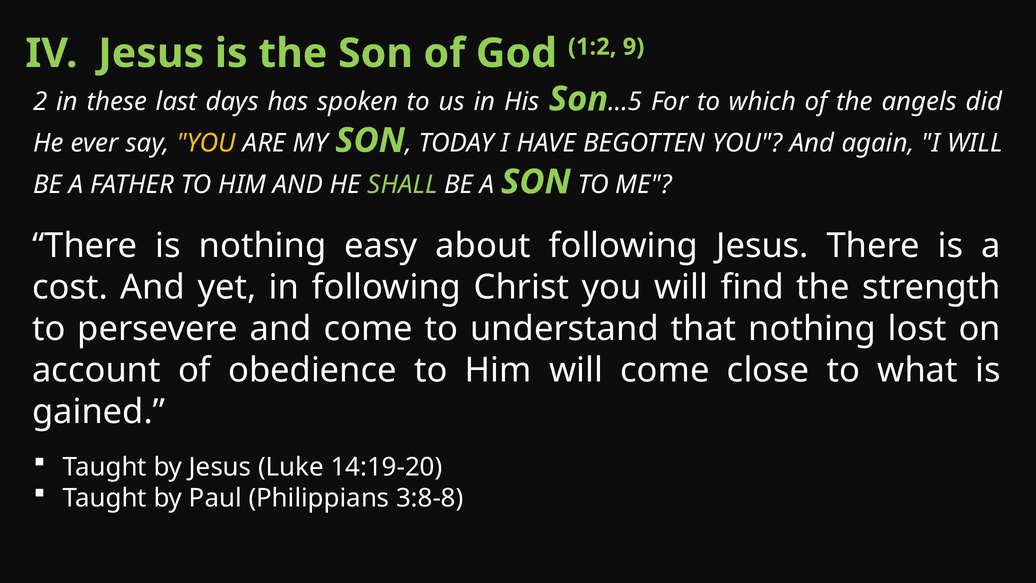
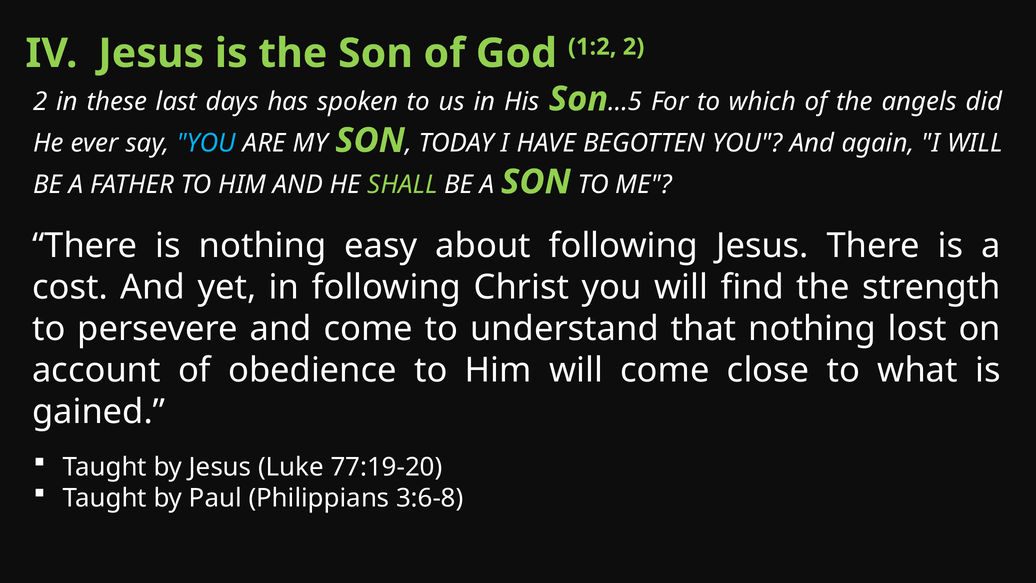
1:2 9: 9 -> 2
YOU at (206, 143) colour: yellow -> light blue
14:19-20: 14:19-20 -> 77:19-20
3:8-8: 3:8-8 -> 3:6-8
